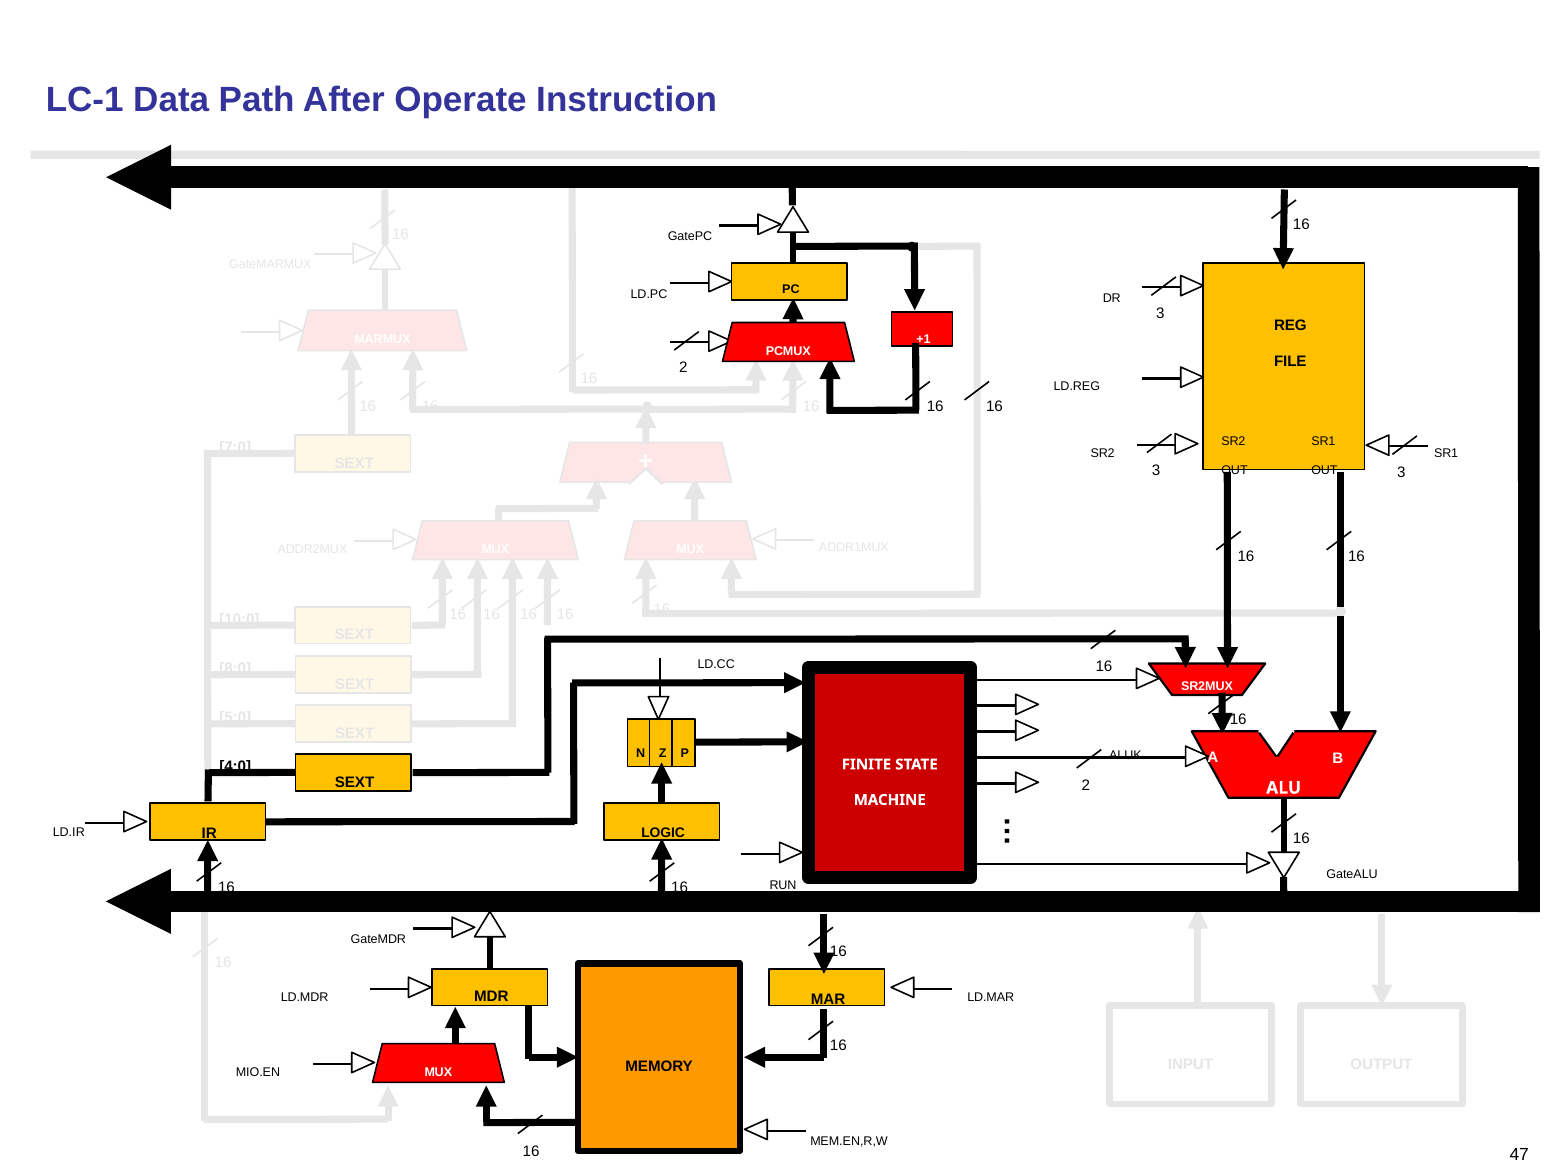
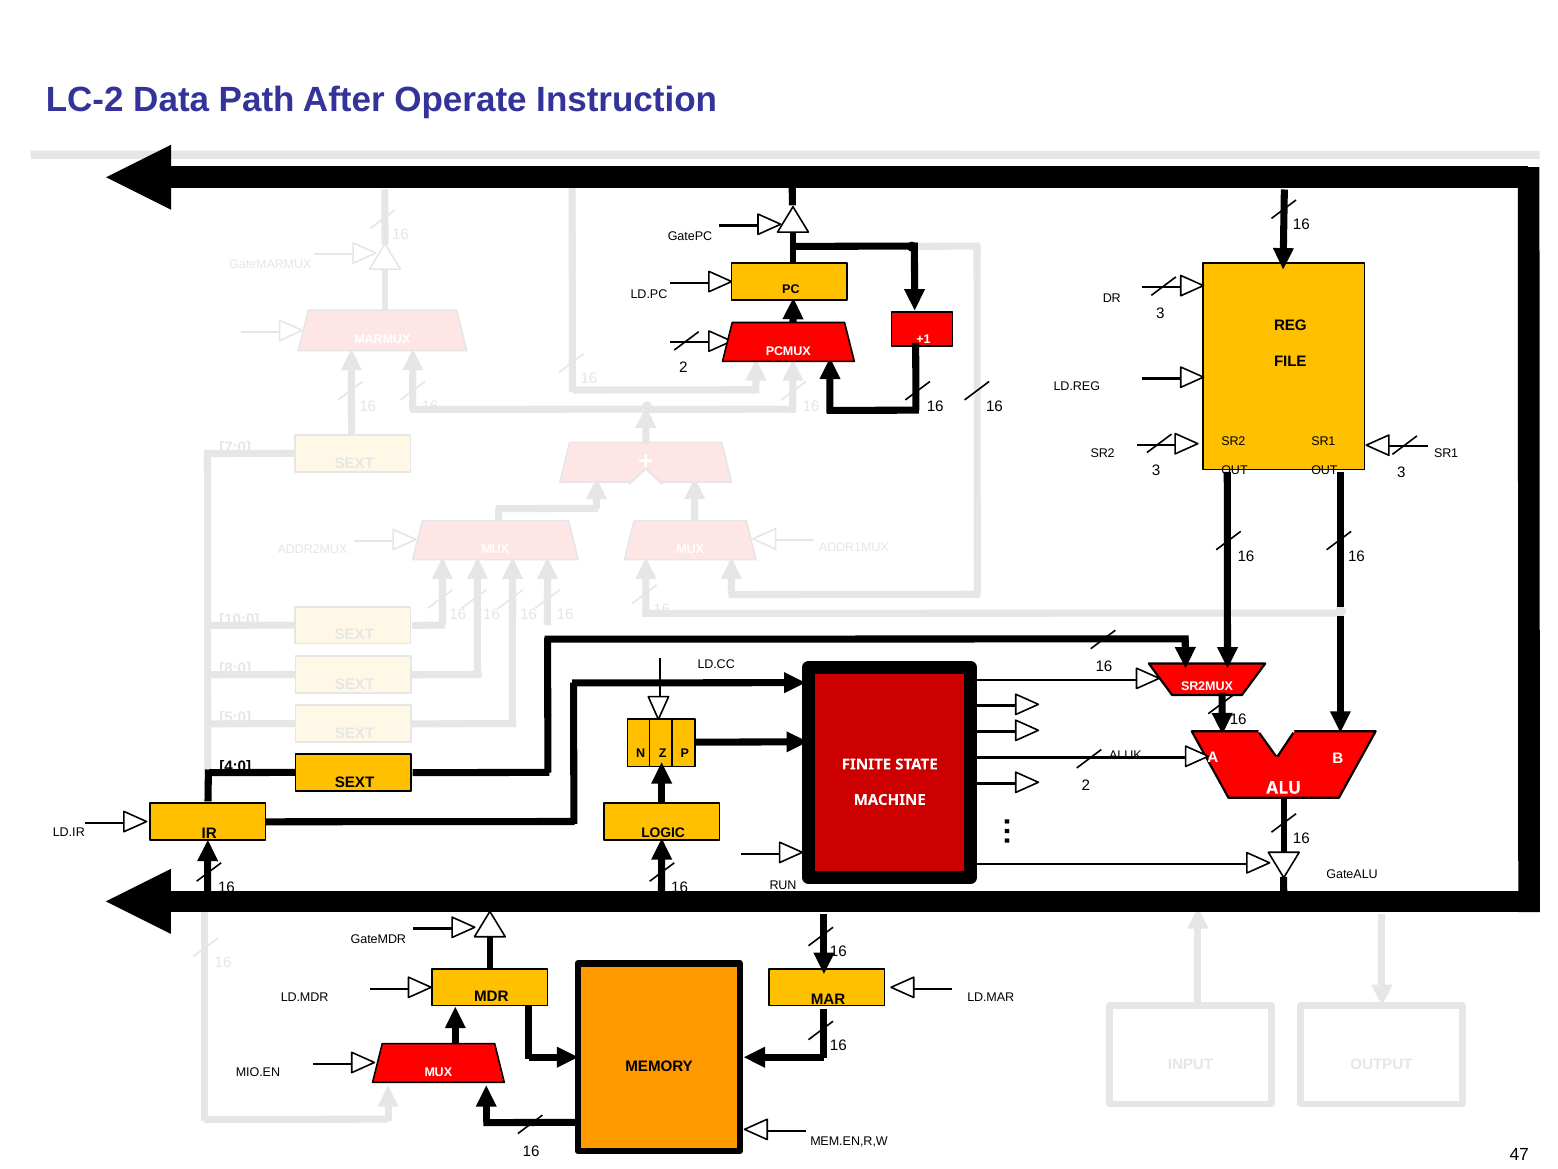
LC-1: LC-1 -> LC-2
